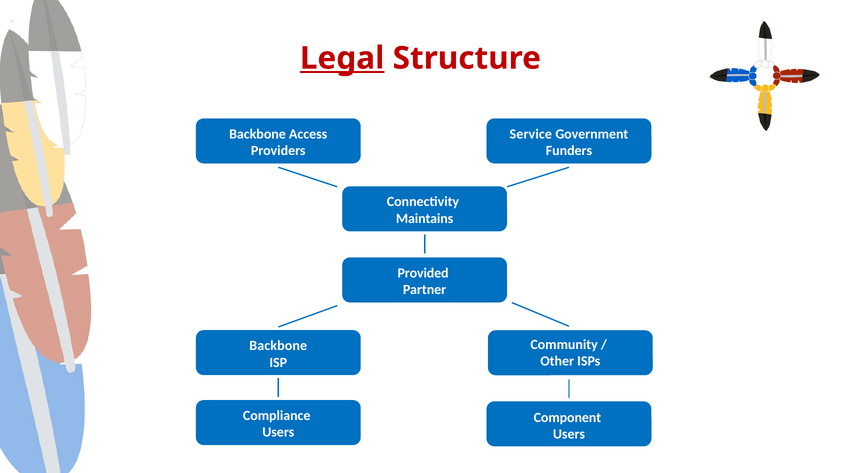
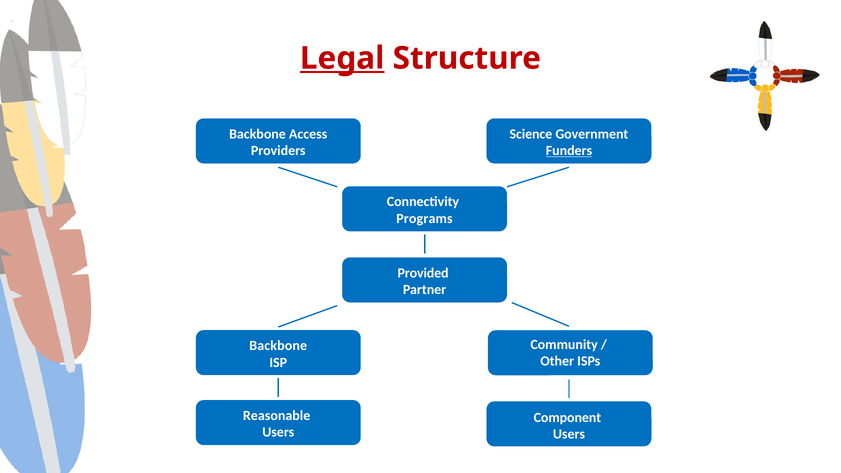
Service: Service -> Science
Funders underline: none -> present
Maintains: Maintains -> Programs
Compliance: Compliance -> Reasonable
